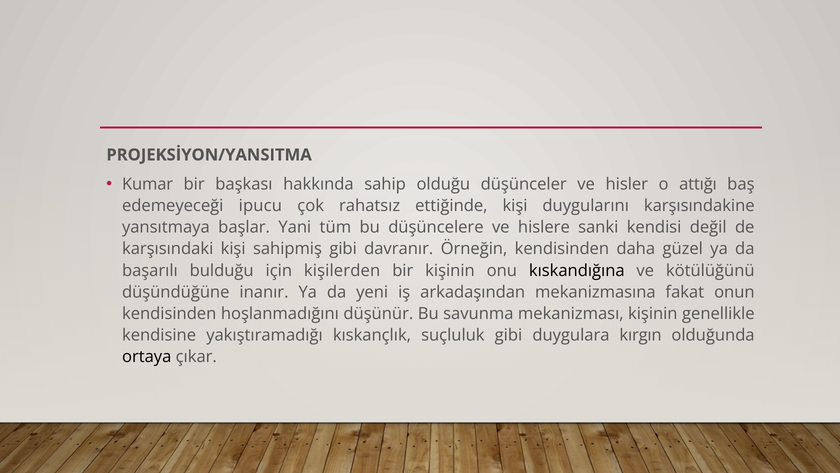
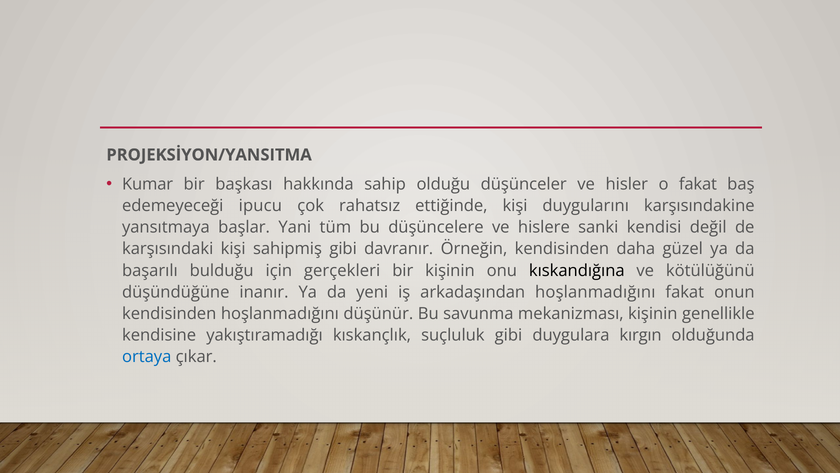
o attığı: attığı -> fakat
kişilerden: kişilerden -> gerçekleri
arkadaşından mekanizmasına: mekanizmasına -> hoşlanmadığını
ortaya colour: black -> blue
